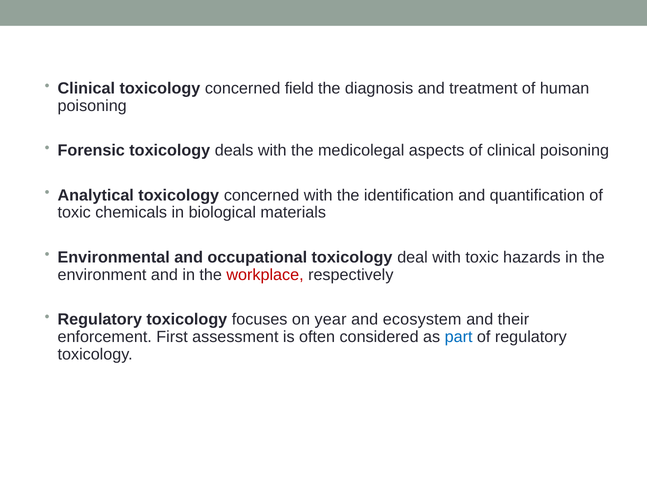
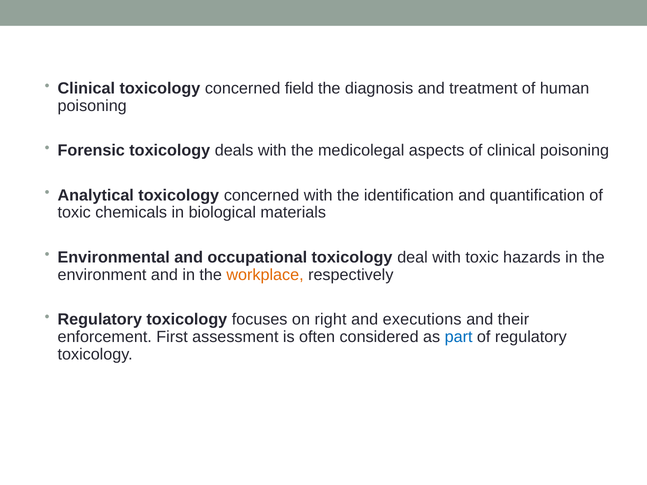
workplace colour: red -> orange
year: year -> right
ecosystem: ecosystem -> executions
